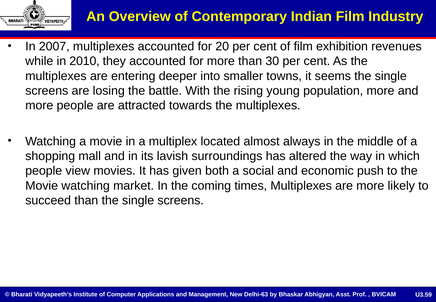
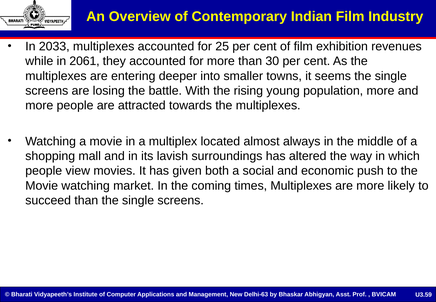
2007: 2007 -> 2033
20: 20 -> 25
2010: 2010 -> 2061
